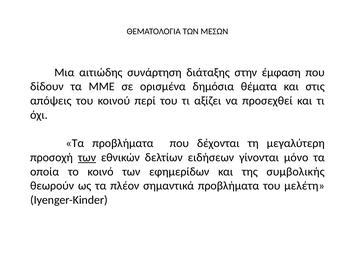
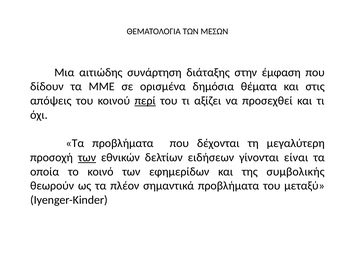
περί underline: none -> present
μόνο: μόνο -> είναι
μελέτη: μελέτη -> μεταξύ
